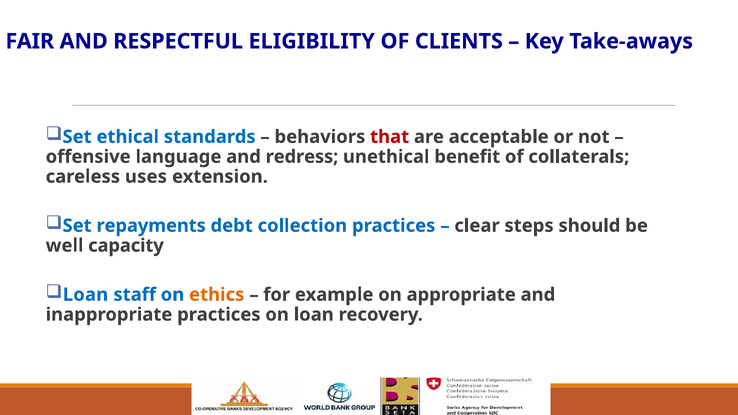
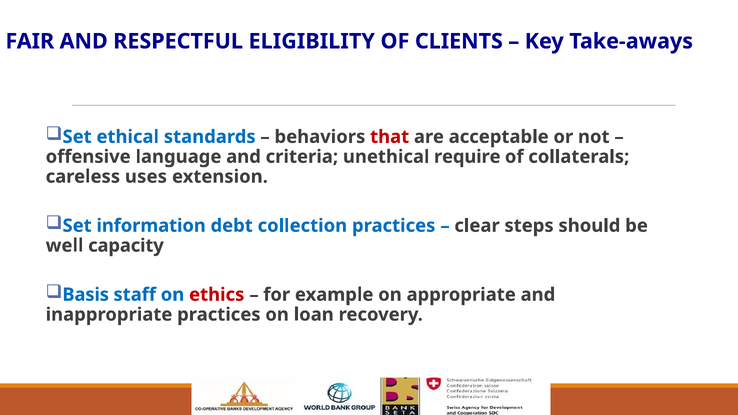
redress: redress -> criteria
benefit: benefit -> require
repayments: repayments -> information
Loan at (85, 295): Loan -> Basis
ethics colour: orange -> red
